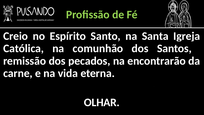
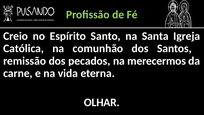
encontrarão: encontrarão -> merecermos
